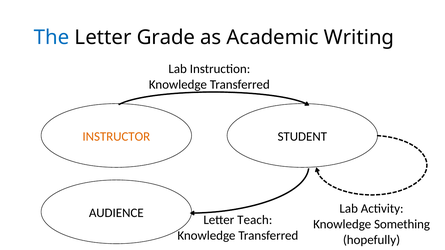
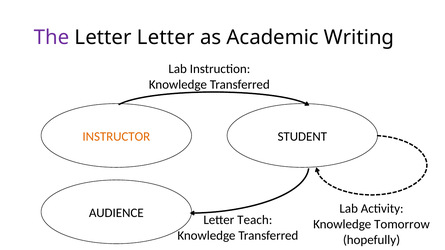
The colour: blue -> purple
Letter Grade: Grade -> Letter
Something: Something -> Tomorrow
